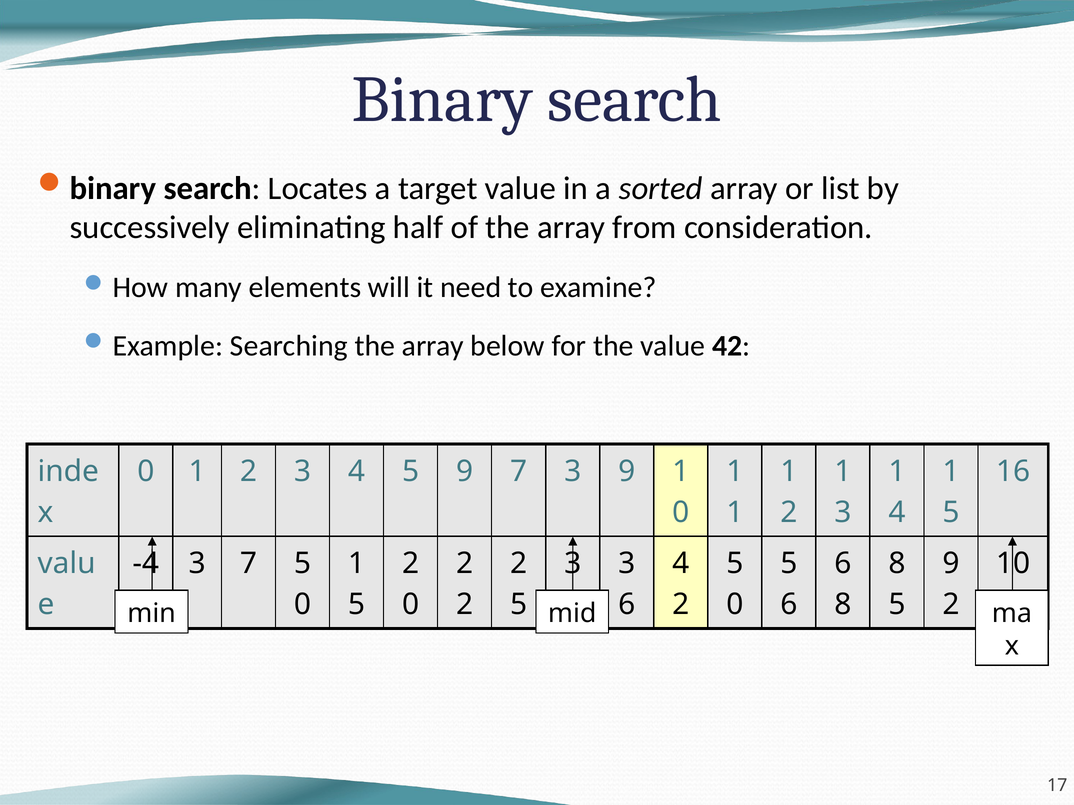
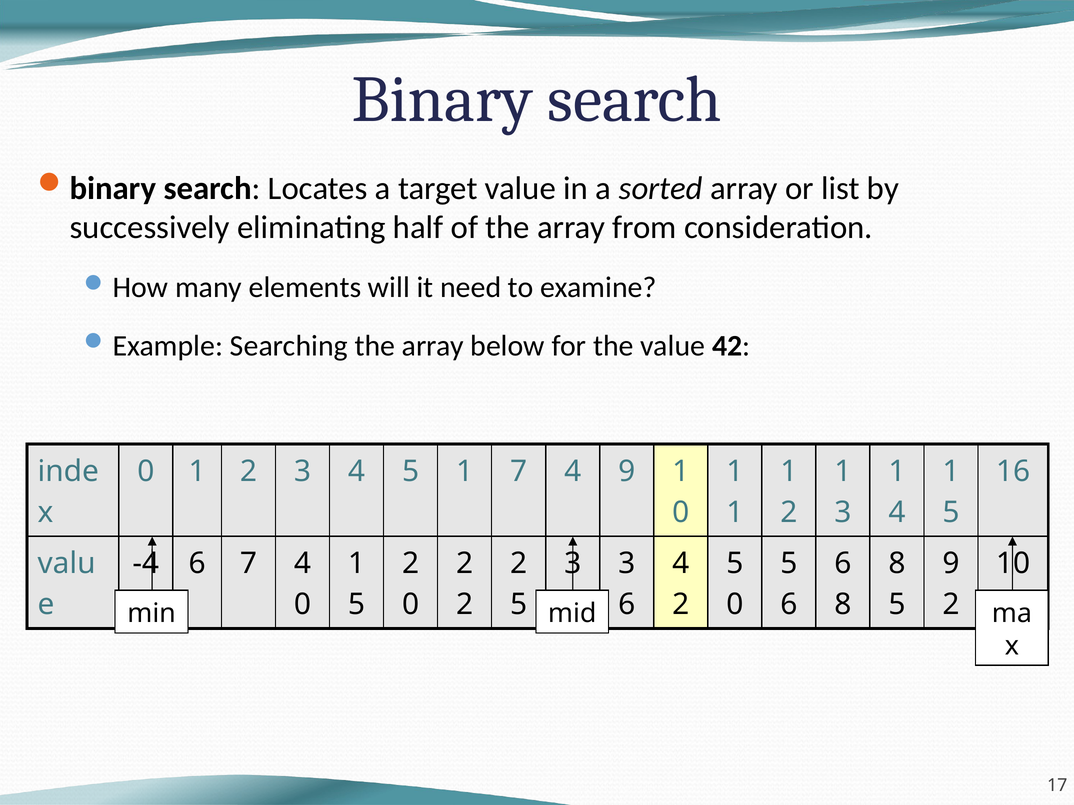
4 5 9: 9 -> 1
3 at (573, 472): 3 -> 4
-4 3: 3 -> 6
5 at (302, 564): 5 -> 4
